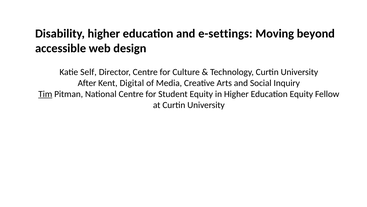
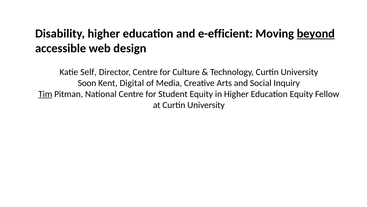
e-settings: e-settings -> e-efficient
beyond underline: none -> present
After: After -> Soon
